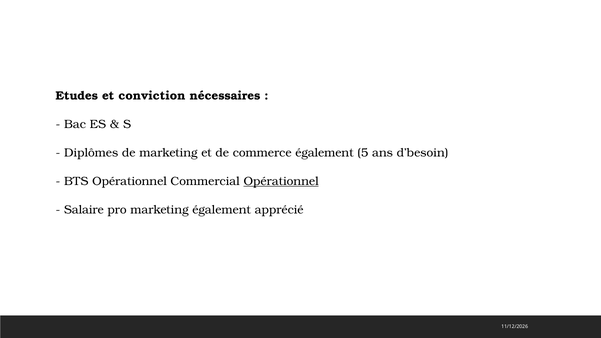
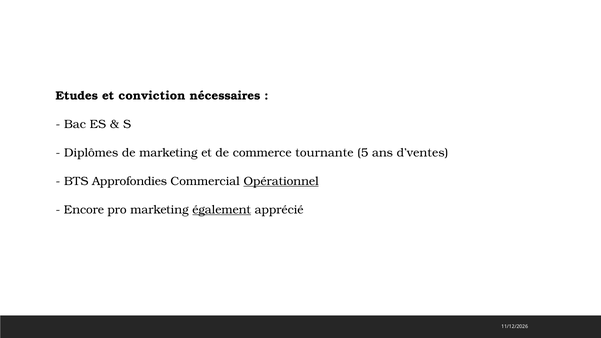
commerce également: également -> tournante
d’besoin: d’besoin -> d’ventes
BTS Opérationnel: Opérationnel -> Approfondies
Salaire: Salaire -> Encore
également at (222, 210) underline: none -> present
